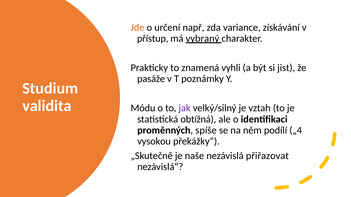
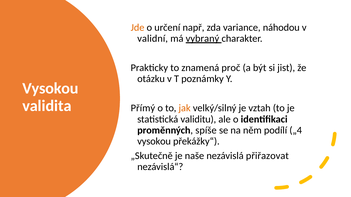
získávání: získávání -> náhodou
přístup: přístup -> validní
vyhli: vyhli -> proč
pasáže: pasáže -> otázku
Studium at (50, 89): Studium -> Vysokou
Módu: Módu -> Přímý
jak colour: purple -> orange
obtížná: obtížná -> validitu
